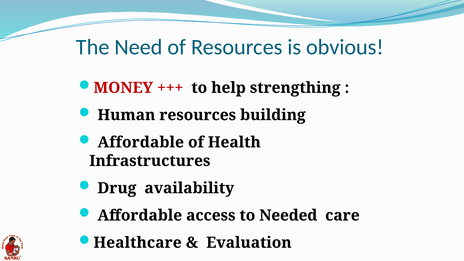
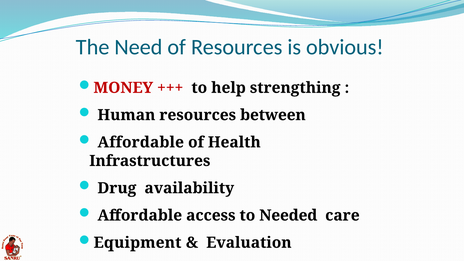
building: building -> between
Healthcare: Healthcare -> Equipment
